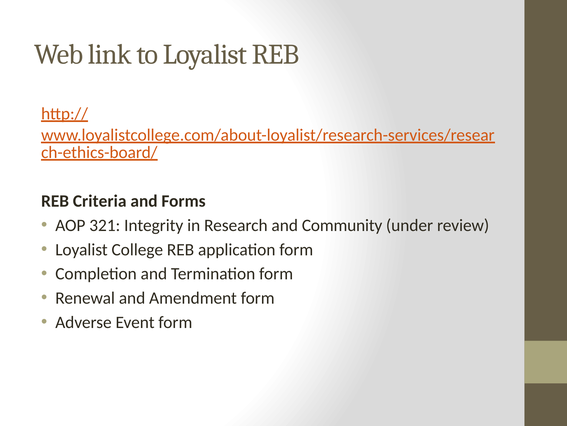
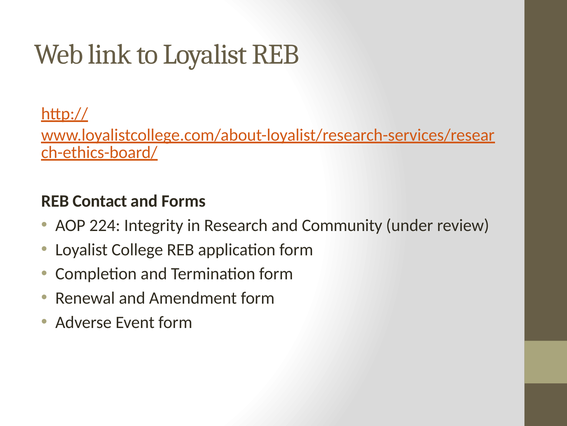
Criteria: Criteria -> Contact
321: 321 -> 224
